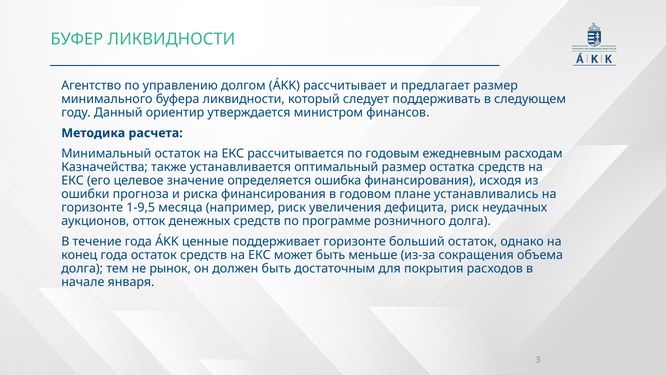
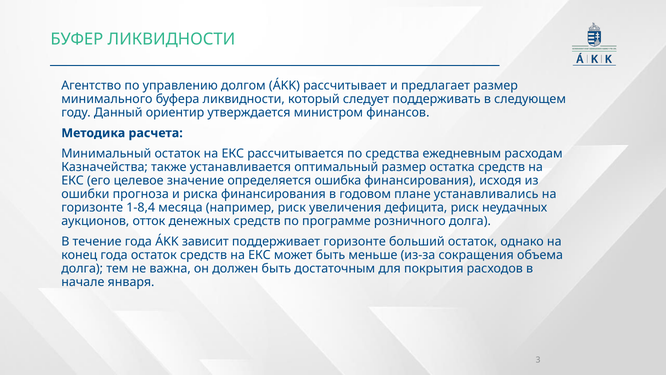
годовым: годовым -> средства
1-9,5: 1-9,5 -> 1-8,4
ценные: ценные -> зависит
рынок: рынок -> важна
